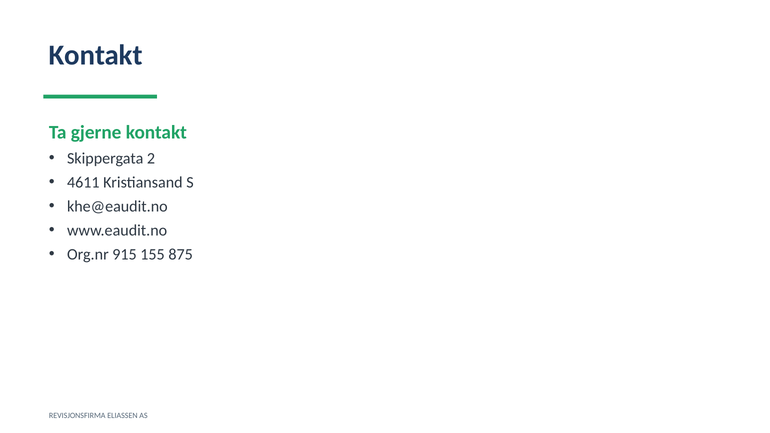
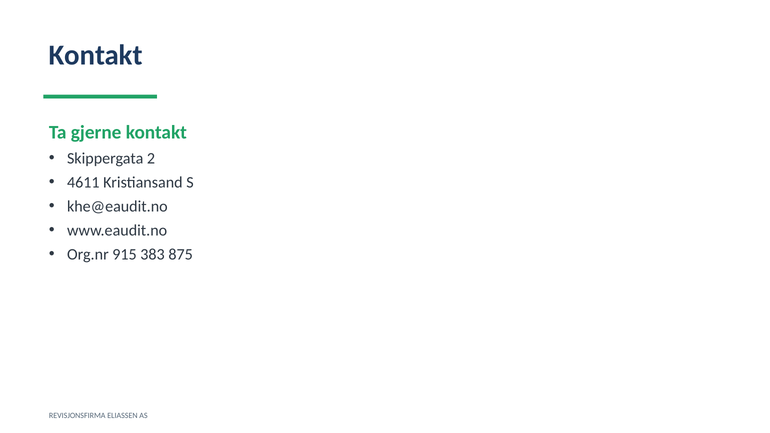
155: 155 -> 383
